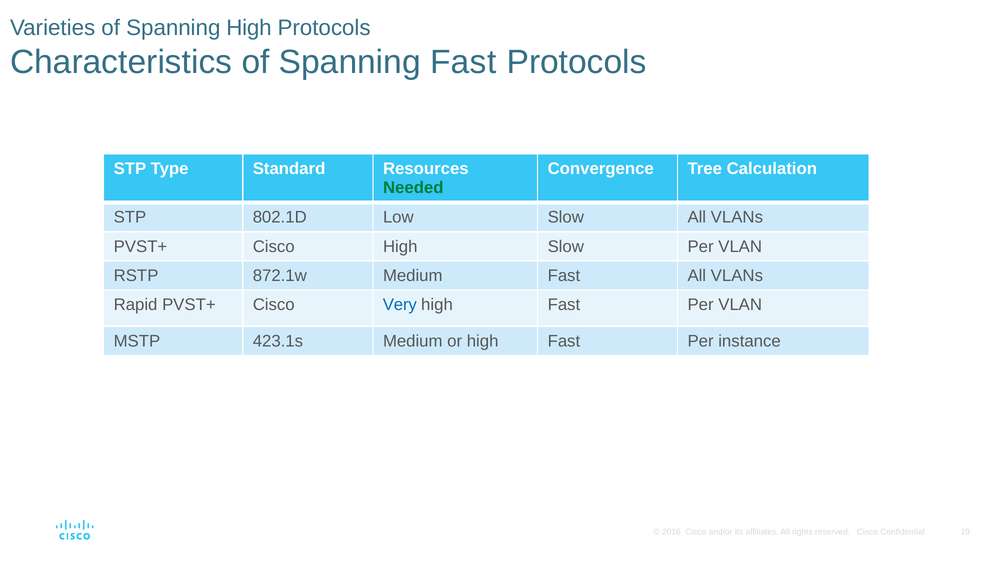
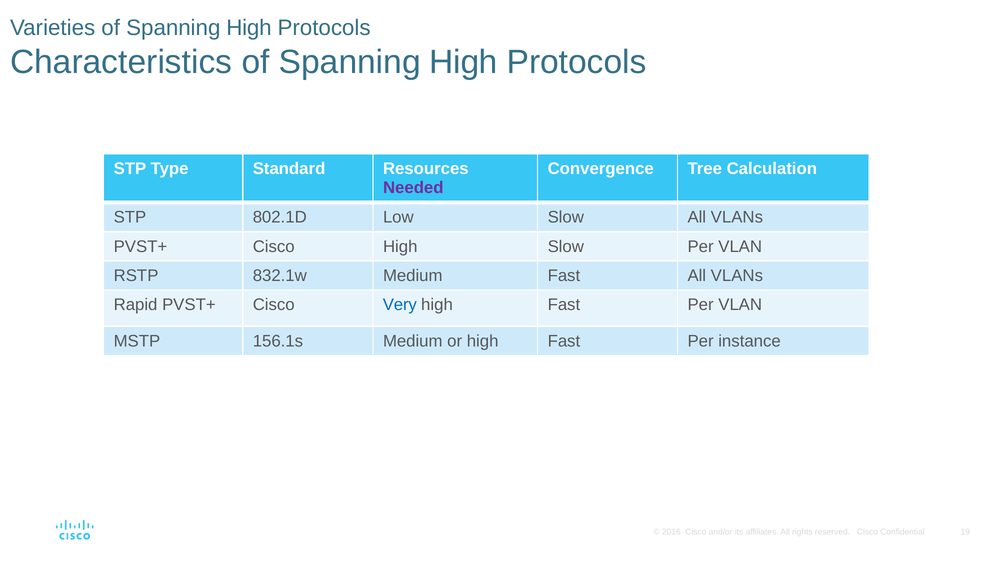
Characteristics of Spanning Fast: Fast -> High
Needed colour: green -> purple
872.1w: 872.1w -> 832.1w
423.1s: 423.1s -> 156.1s
